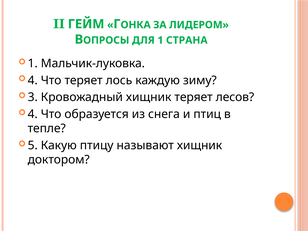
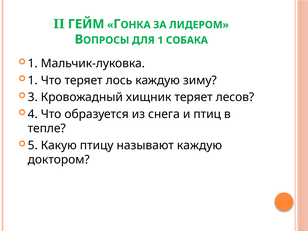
СТРАНА: СТРАНА -> СОБАКА
4 at (33, 80): 4 -> 1
называют хищник: хищник -> каждую
